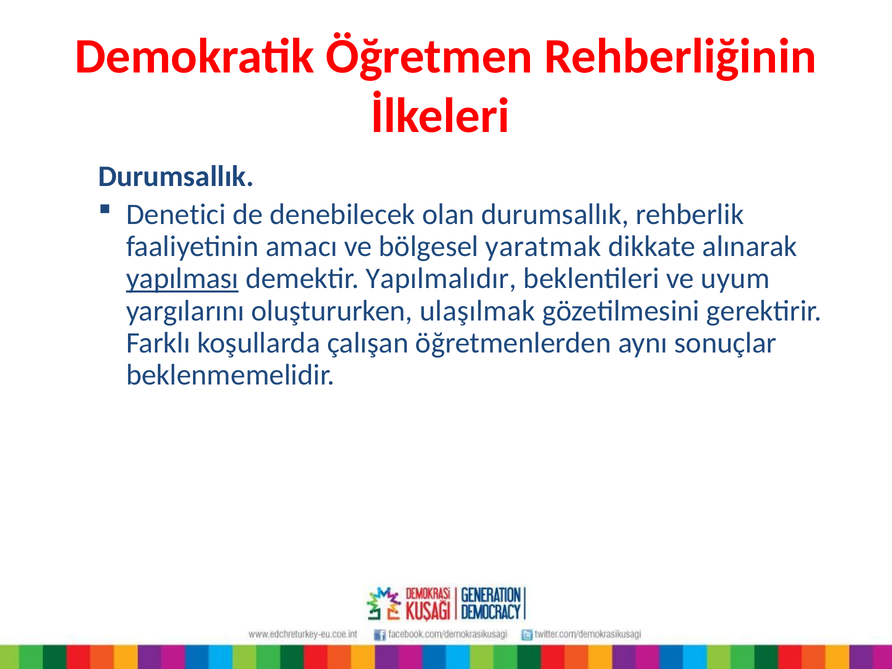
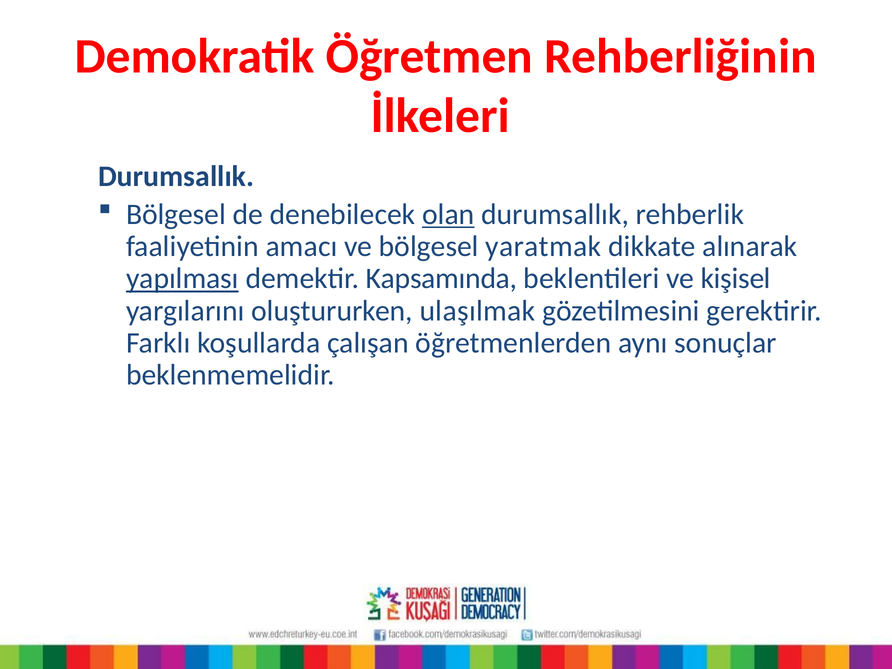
Denetici at (176, 214): Denetici -> Bölgesel
olan underline: none -> present
Yapılmalıdır: Yapılmalıdır -> Kapsamında
uyum: uyum -> kişisel
